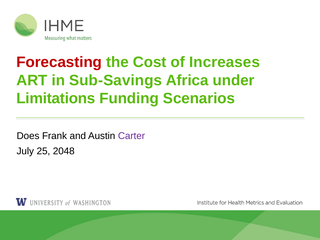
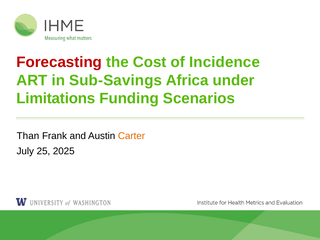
Increases: Increases -> Incidence
Does: Does -> Than
Carter colour: purple -> orange
2048: 2048 -> 2025
